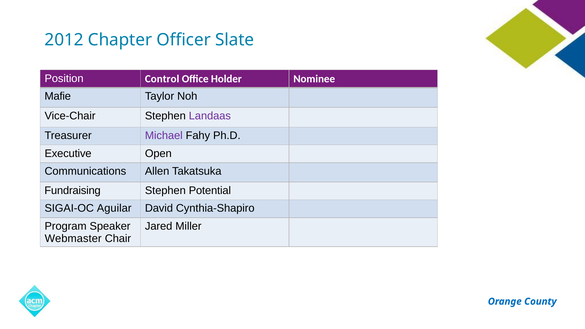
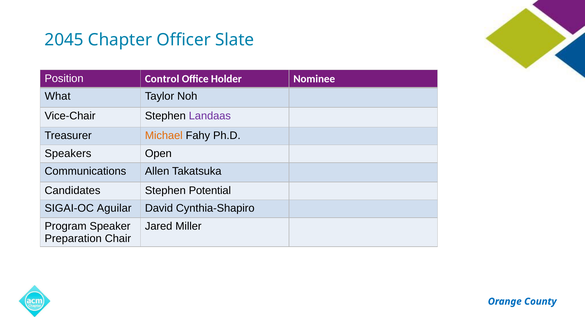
2012: 2012 -> 2045
Mafie: Mafie -> What
Michael colour: purple -> orange
Executive: Executive -> Speakers
Fundraising: Fundraising -> Candidates
Webmaster: Webmaster -> Preparation
